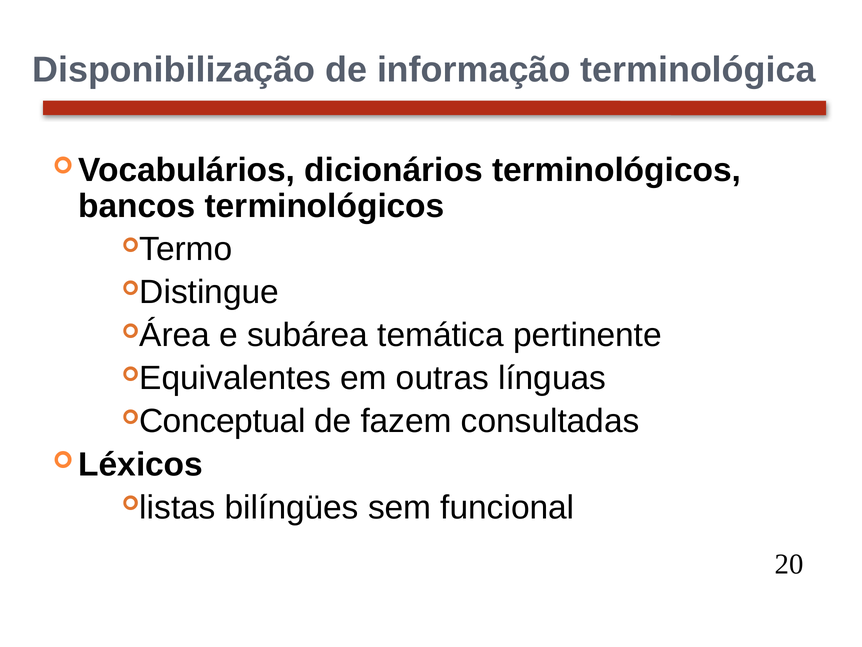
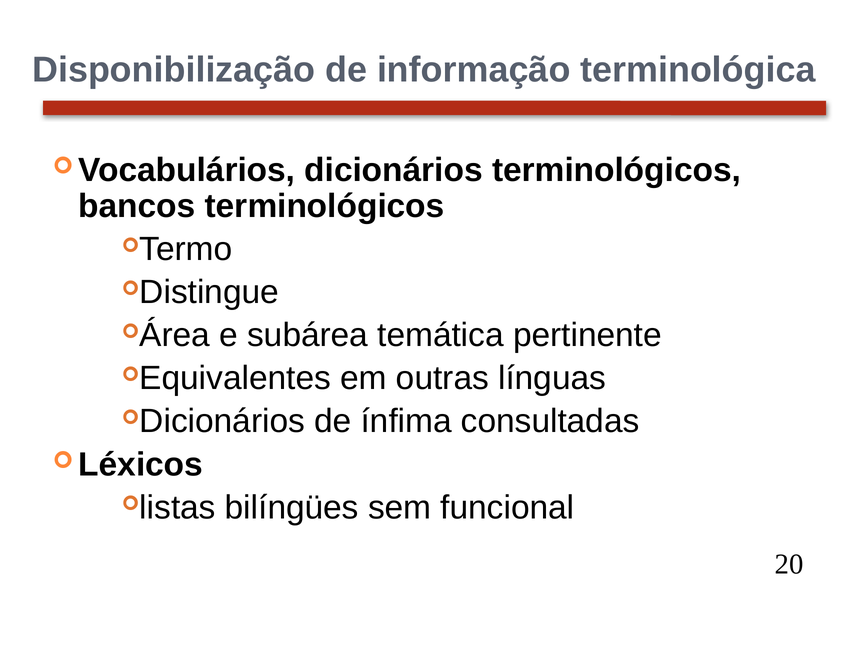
Conceptual at (222, 421): Conceptual -> Dicionários
fazem: fazem -> ínfima
